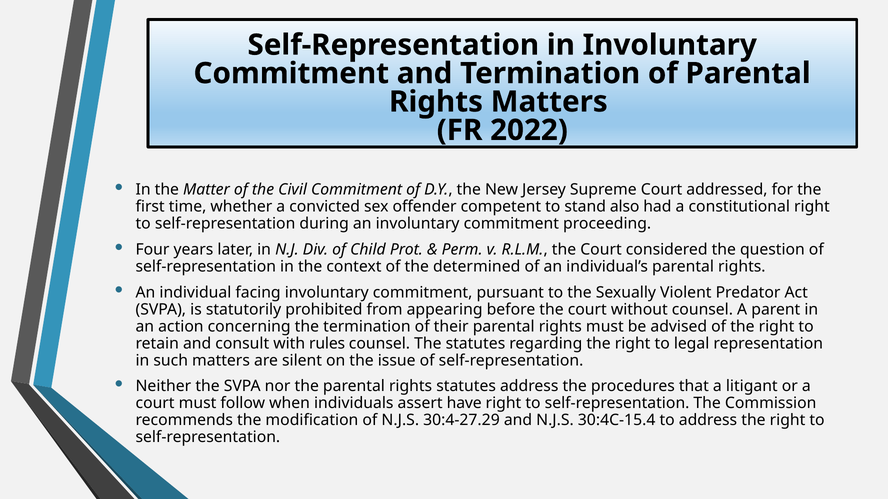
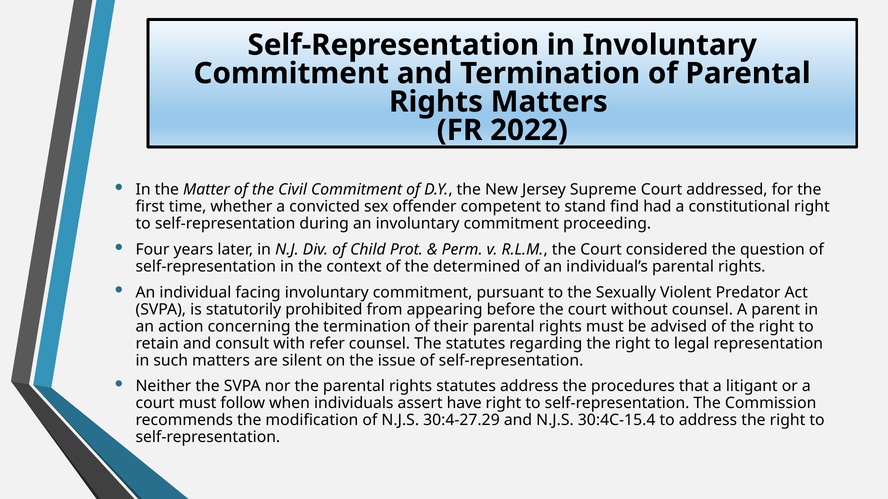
also: also -> find
rules: rules -> refer
